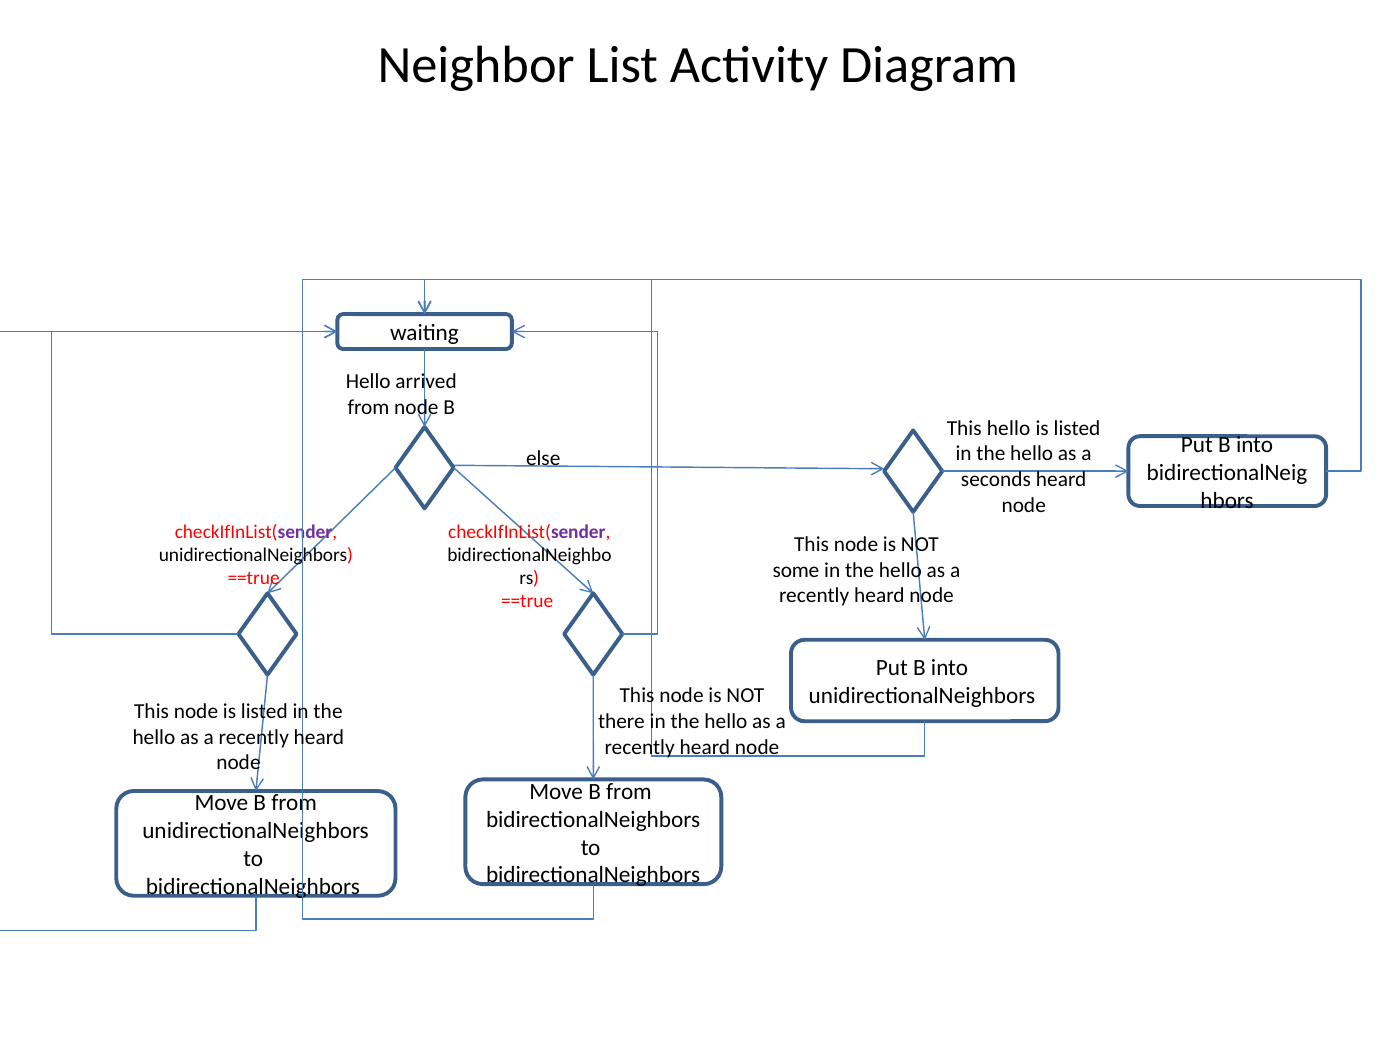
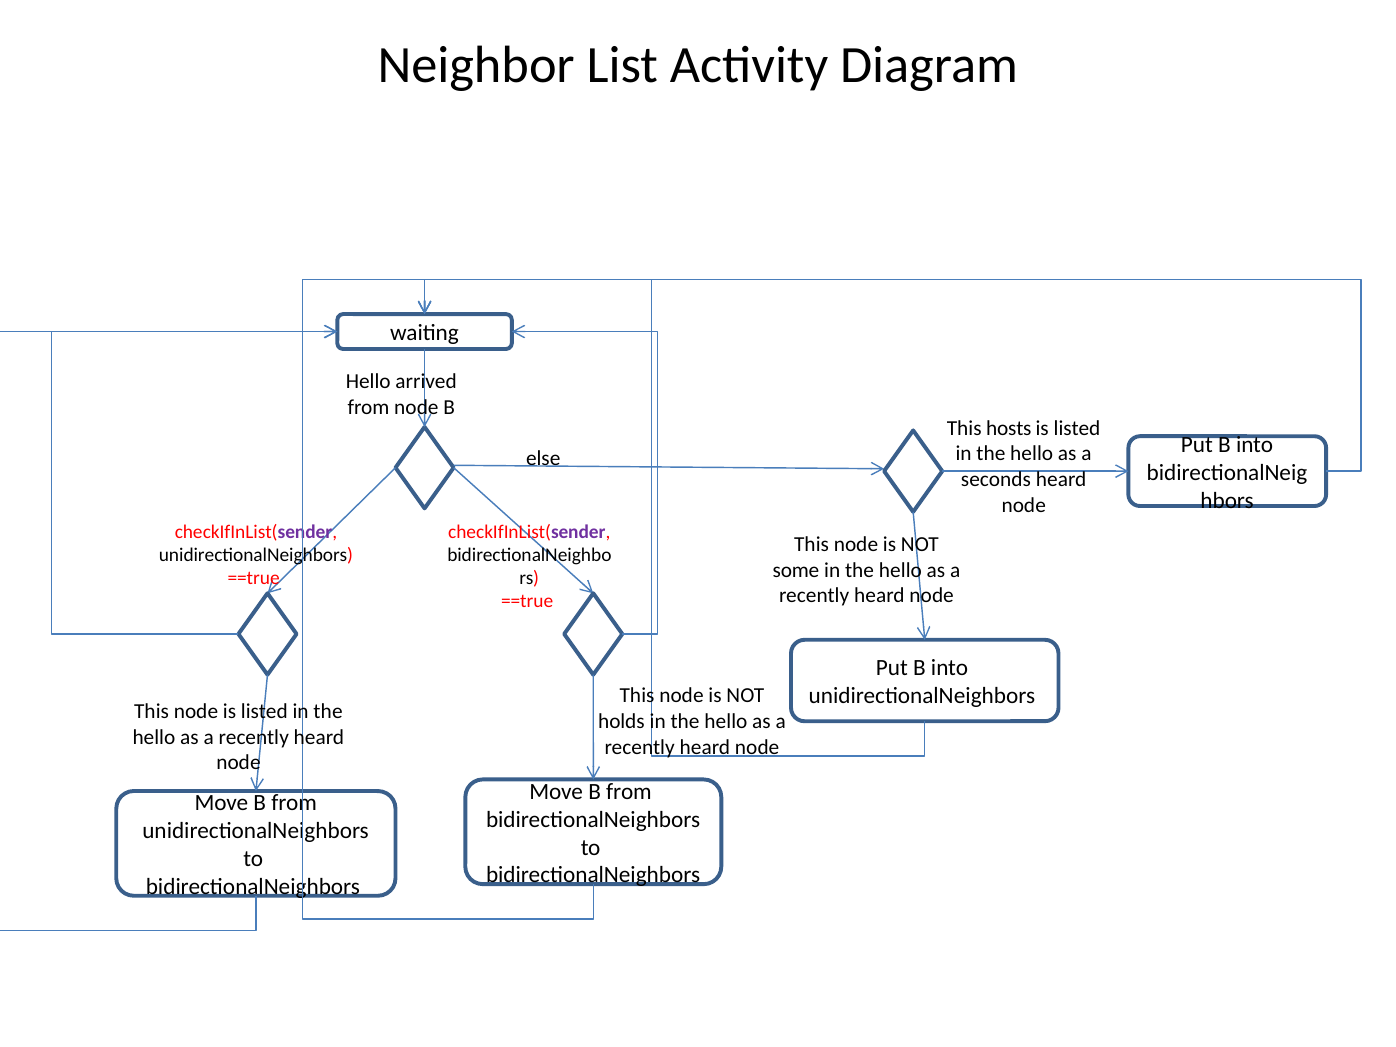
This hello: hello -> hosts
there: there -> holds
